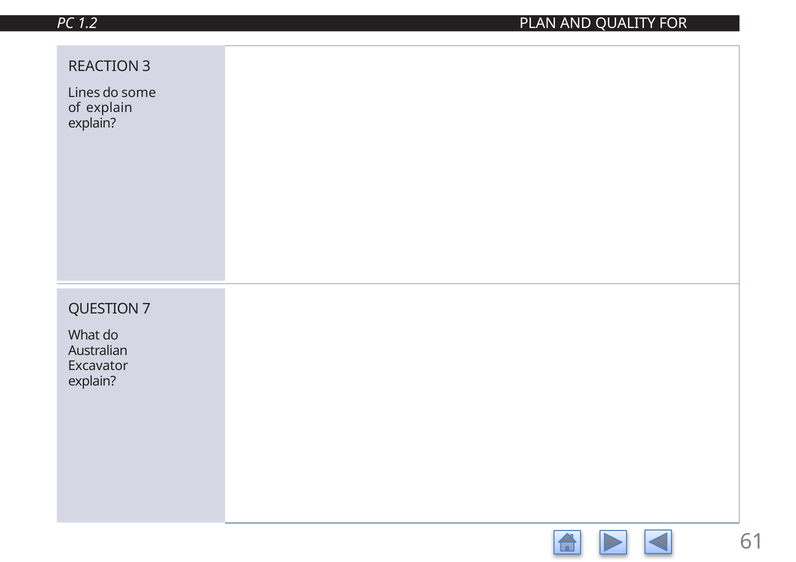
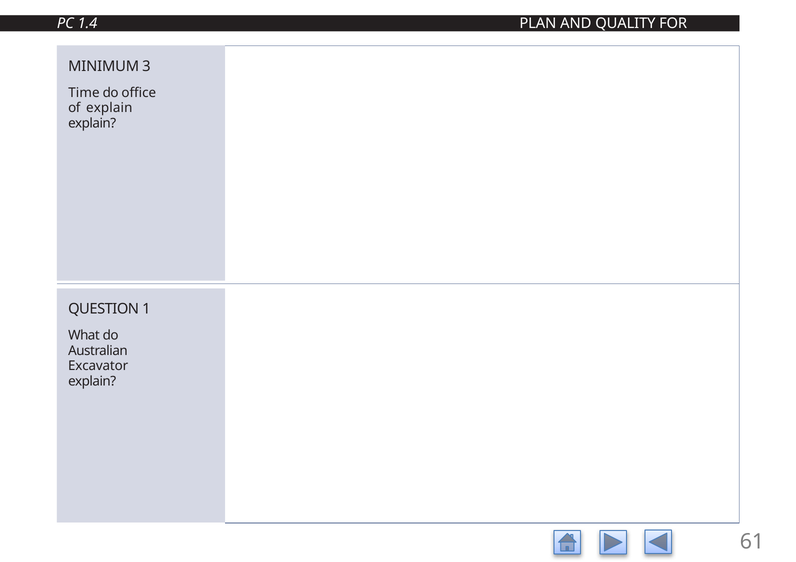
1.2: 1.2 -> 1.4
REACTION at (104, 66): REACTION -> MINIMUM
Lines: Lines -> Time
some: some -> office
7: 7 -> 1
